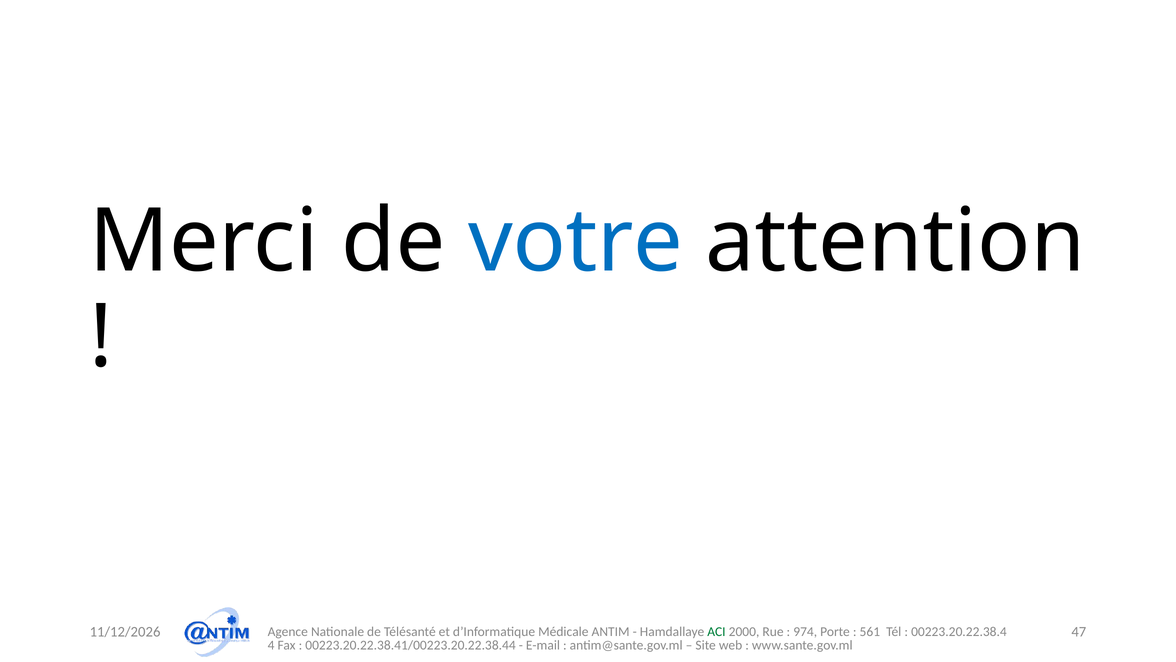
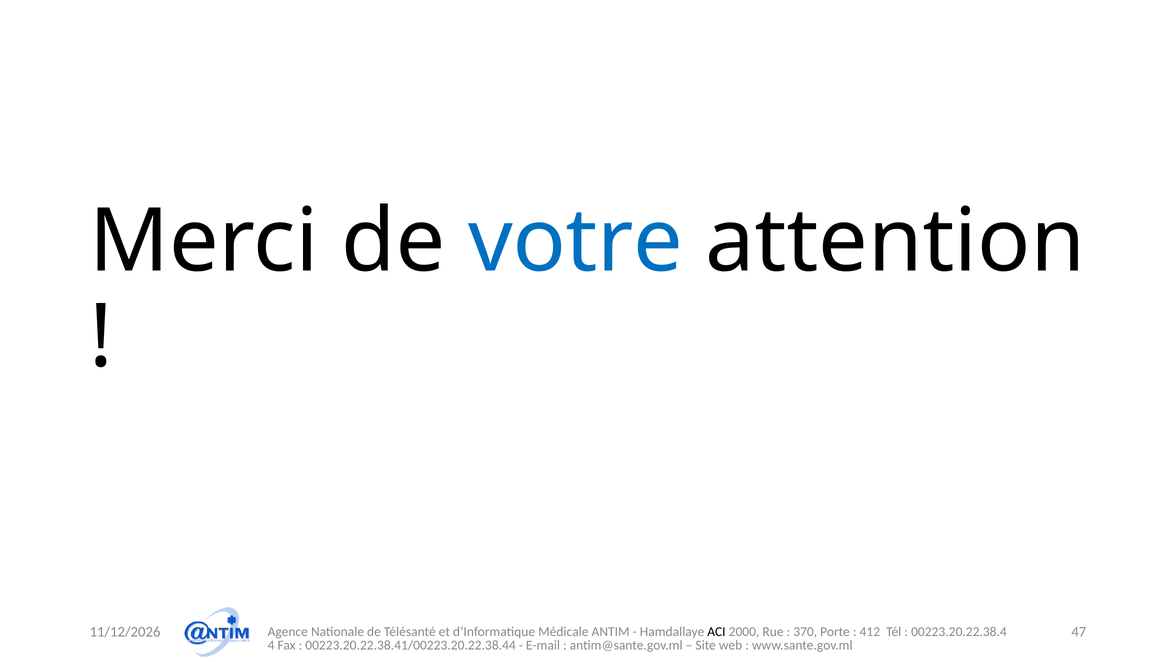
ACI colour: green -> black
974: 974 -> 370
561: 561 -> 412
